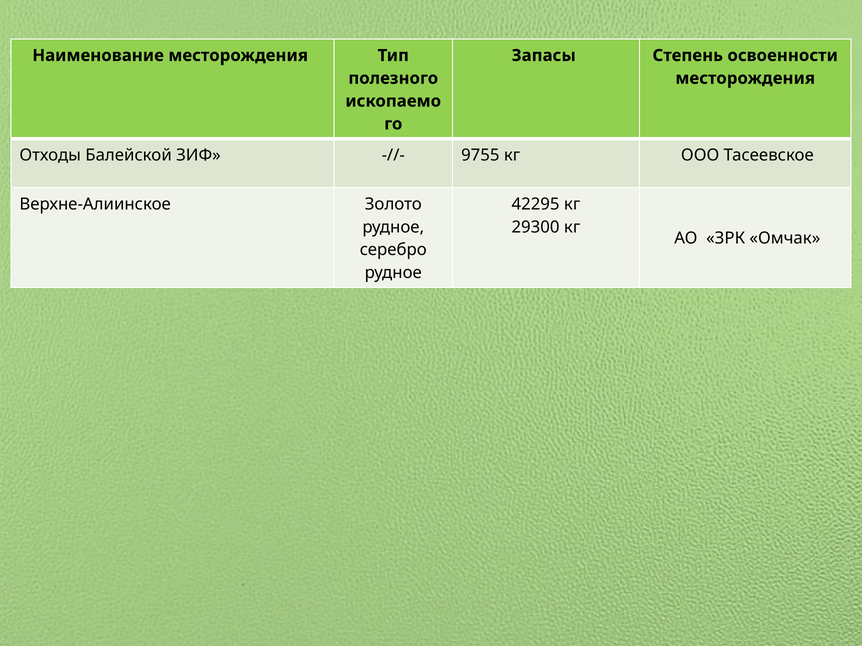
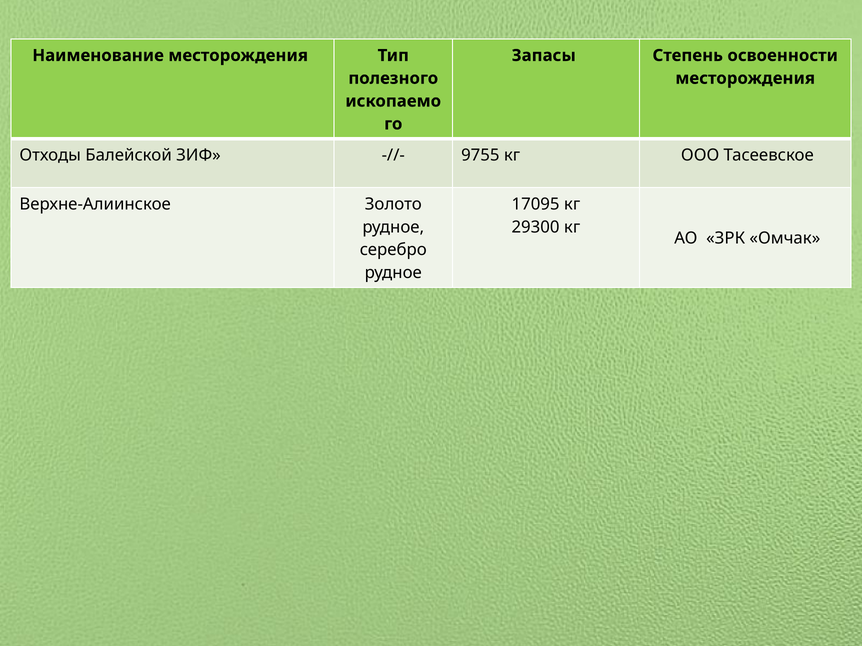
42295: 42295 -> 17095
